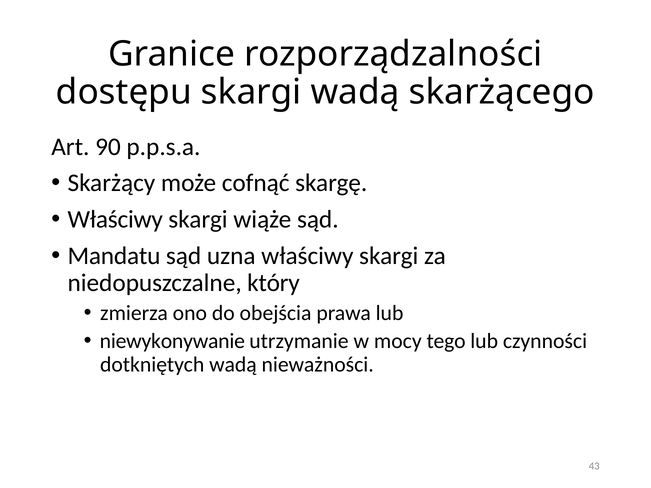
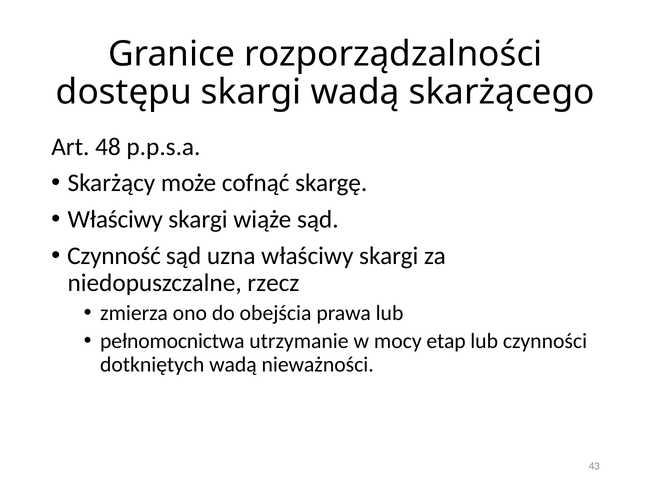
90: 90 -> 48
Mandatu: Mandatu -> Czynność
który: który -> rzecz
niewykonywanie: niewykonywanie -> pełnomocnictwa
tego: tego -> etap
